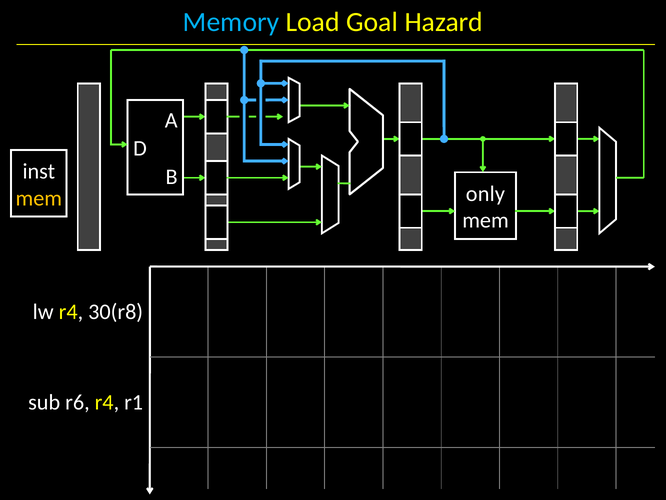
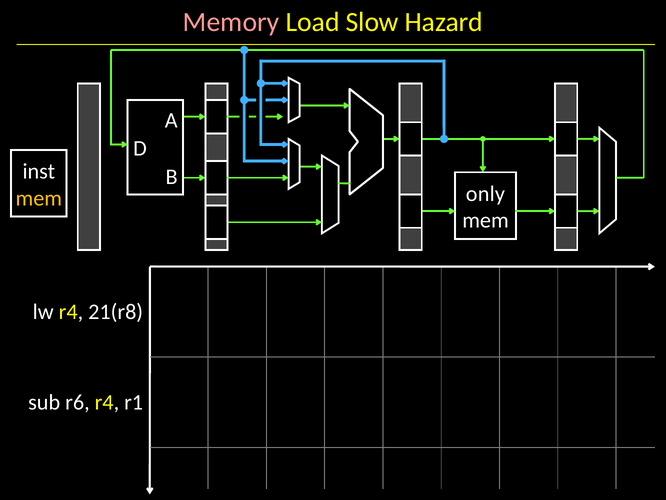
Memory colour: light blue -> pink
Goal: Goal -> Slow
30(r8: 30(r8 -> 21(r8
